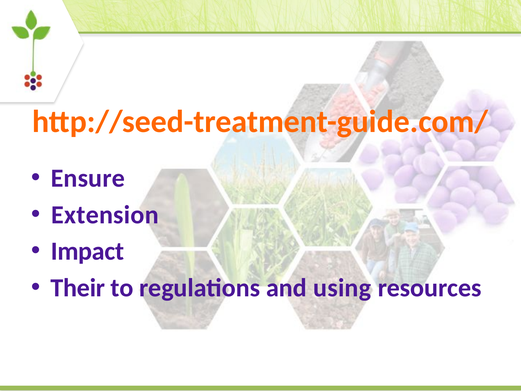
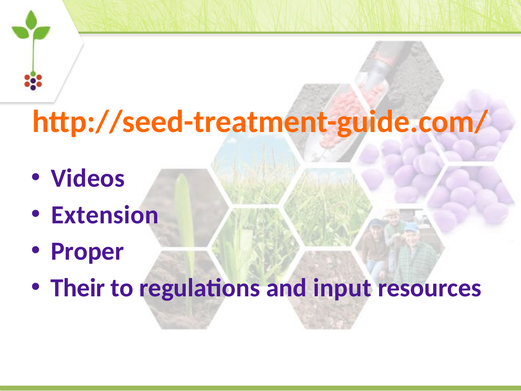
Ensure: Ensure -> Videos
Impact: Impact -> Proper
using: using -> input
